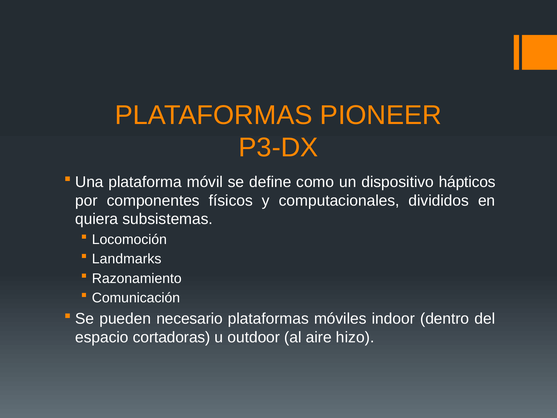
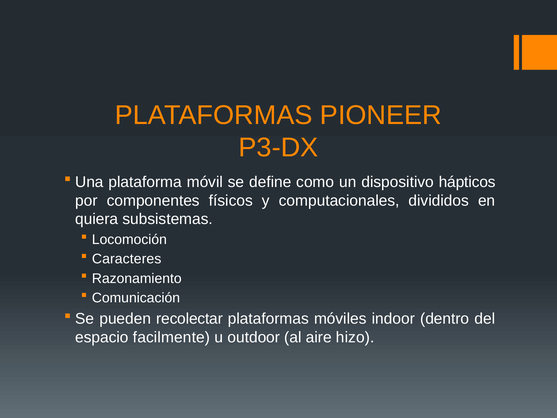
Landmarks: Landmarks -> Caracteres
necesario: necesario -> recolectar
cortadoras: cortadoras -> facilmente
